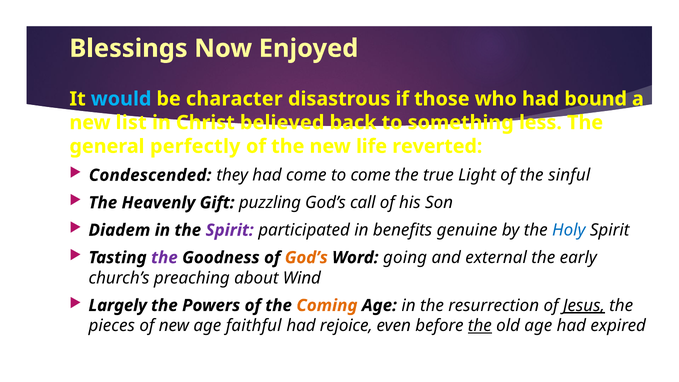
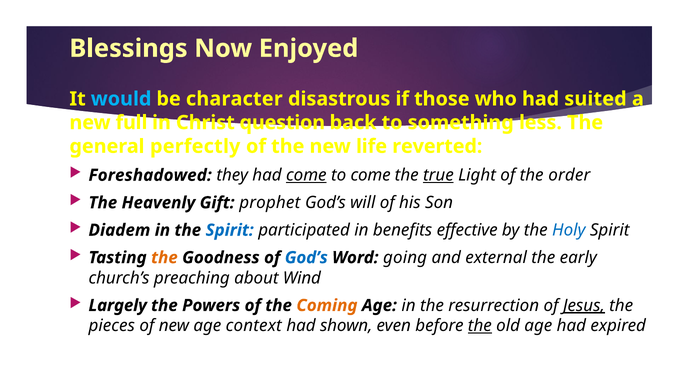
bound: bound -> suited
list: list -> full
believed: believed -> question
Condescended: Condescended -> Foreshadowed
come at (306, 175) underline: none -> present
true underline: none -> present
sinful: sinful -> order
puzzling: puzzling -> prophet
call: call -> will
Spirit at (230, 230) colour: purple -> blue
genuine: genuine -> effective
the at (164, 258) colour: purple -> orange
God’s at (306, 258) colour: orange -> blue
faithful: faithful -> context
rejoice: rejoice -> shown
